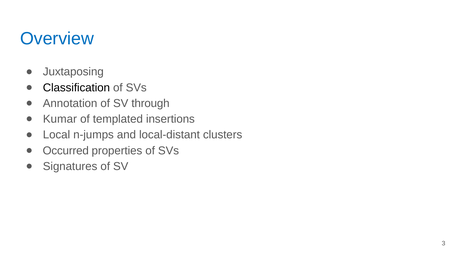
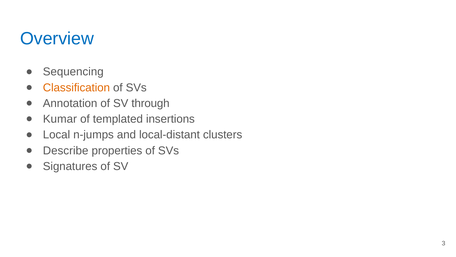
Juxtaposing: Juxtaposing -> Sequencing
Classification colour: black -> orange
Occurred: Occurred -> Describe
